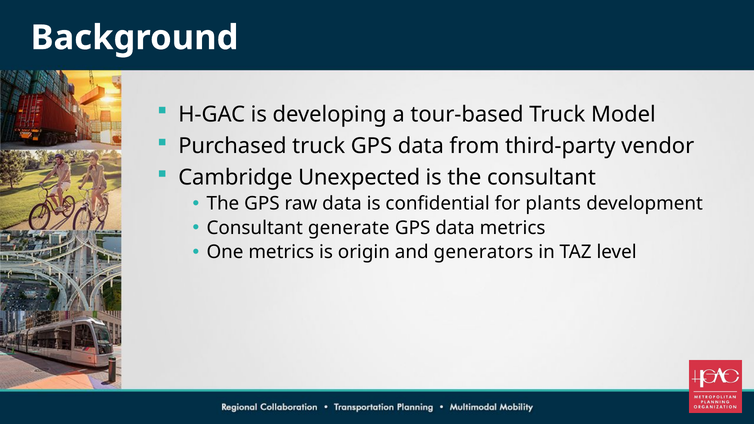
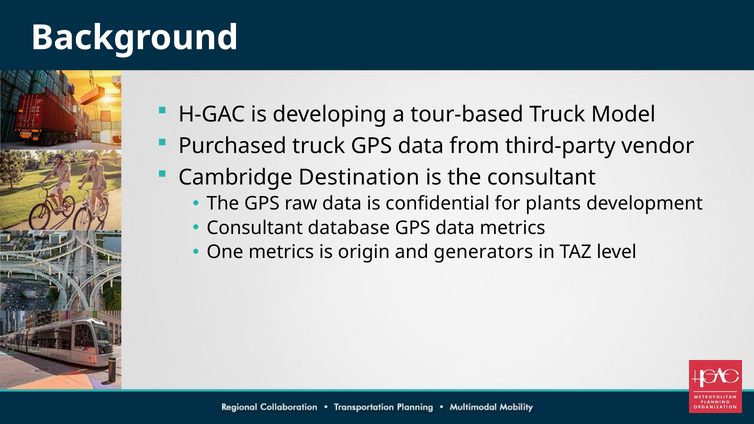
Unexpected: Unexpected -> Destination
generate: generate -> database
